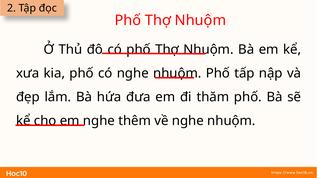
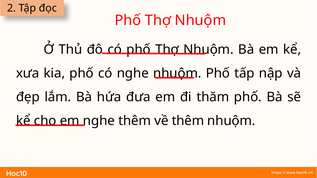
về nghe: nghe -> thêm
